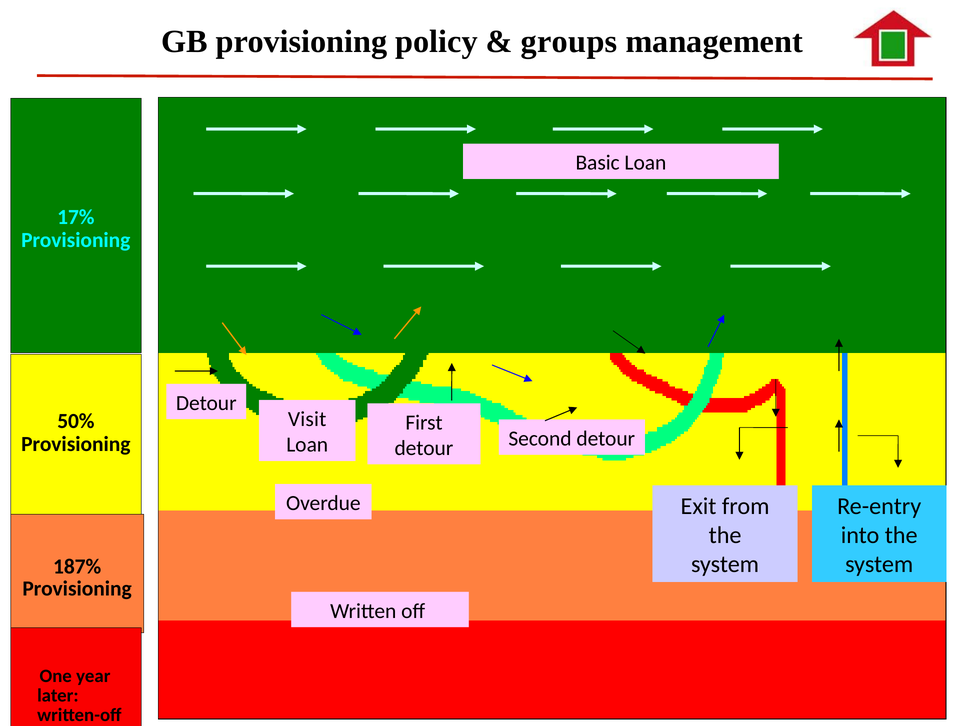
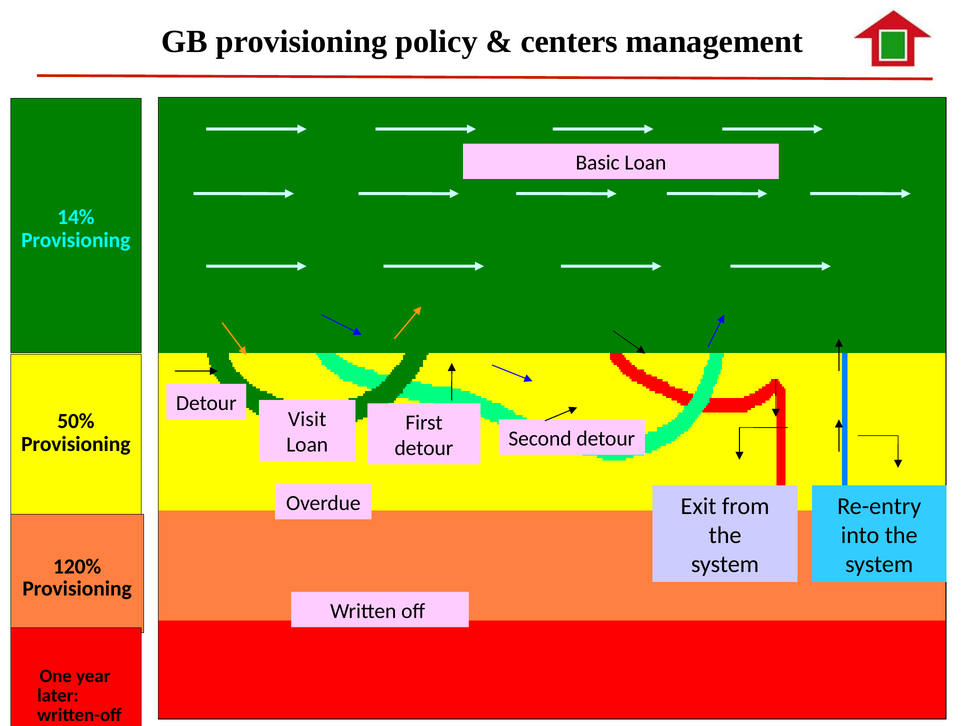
groups: groups -> centers
17%: 17% -> 14%
187%: 187% -> 120%
